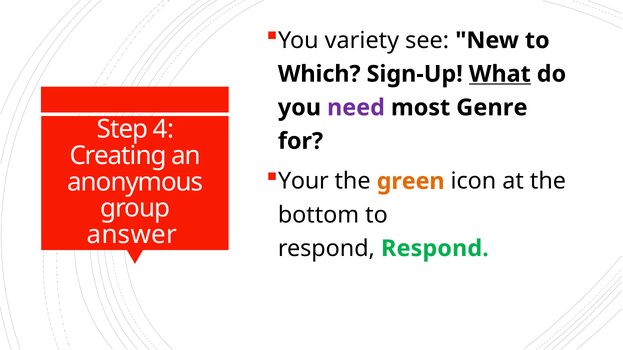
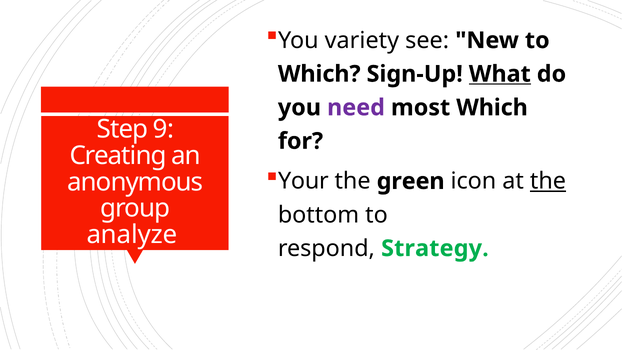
most Genre: Genre -> Which
4: 4 -> 9
green colour: orange -> black
the at (548, 181) underline: none -> present
answer: answer -> analyze
respond Respond: Respond -> Strategy
